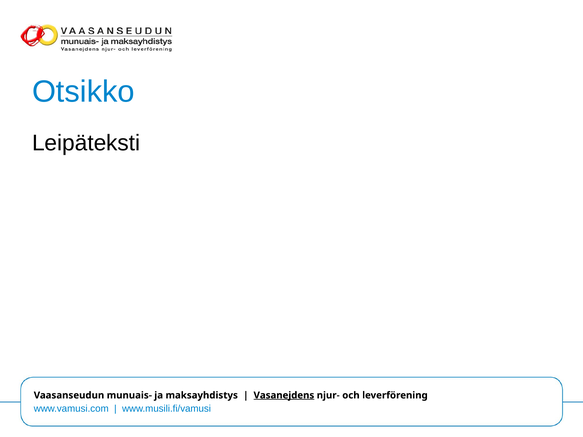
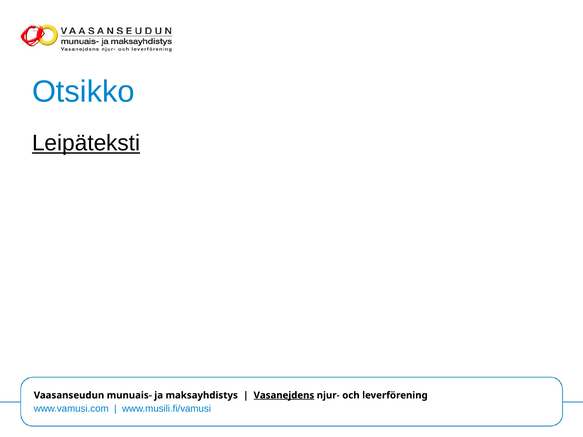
Leipäteksti underline: none -> present
